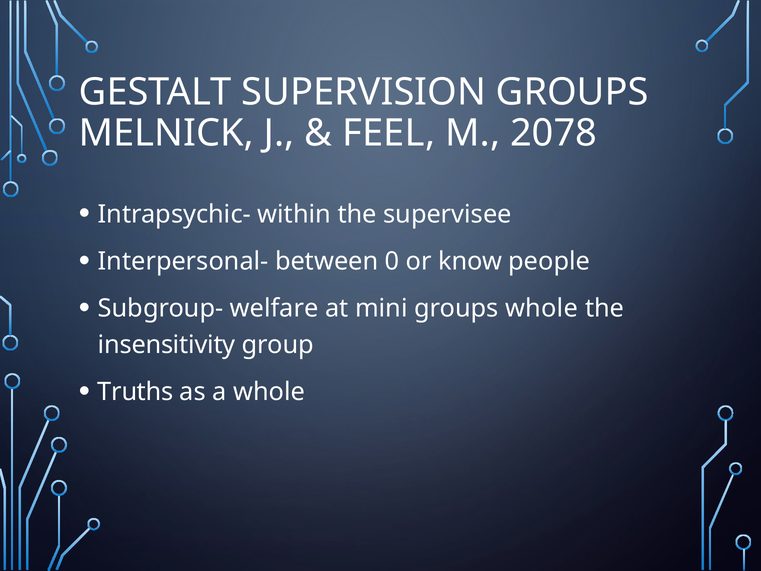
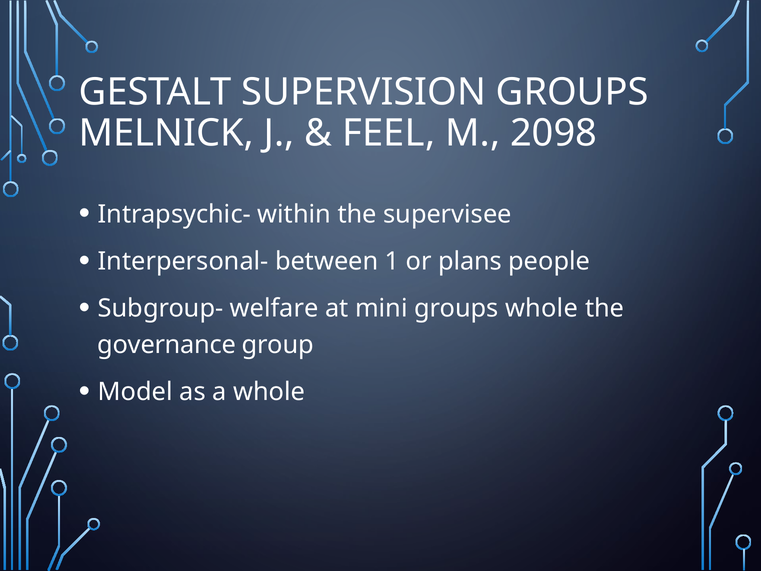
2078: 2078 -> 2098
0: 0 -> 1
know: know -> plans
insensitivity: insensitivity -> governance
Truths: Truths -> Model
